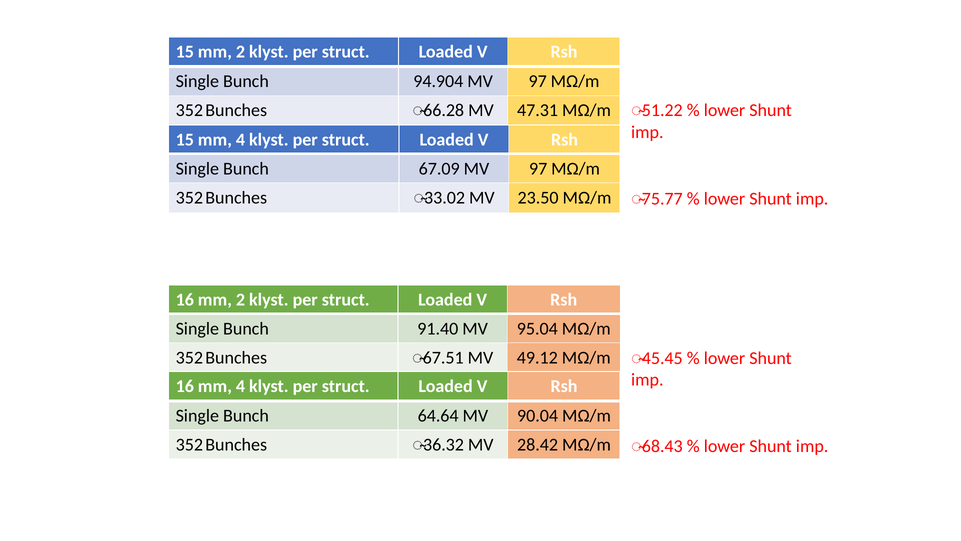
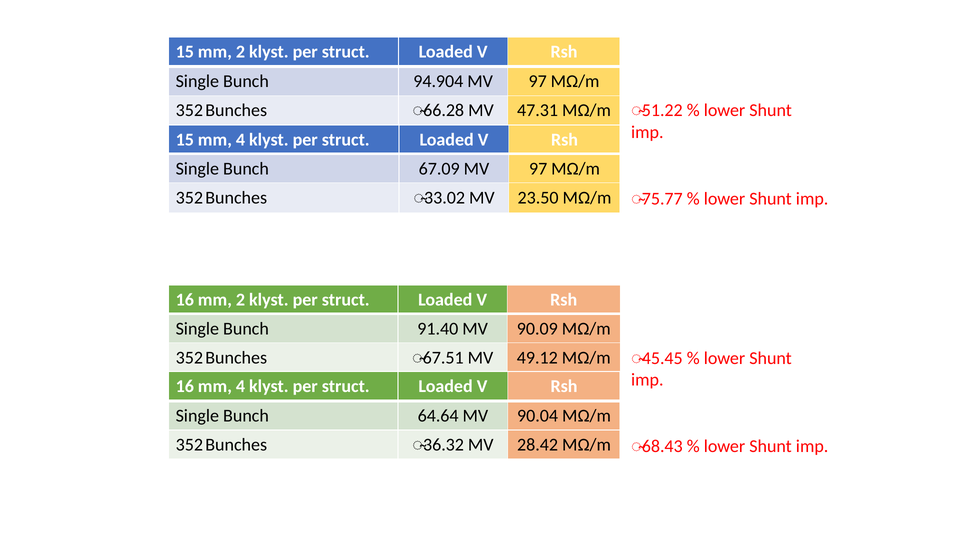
95.04: 95.04 -> 90.09
